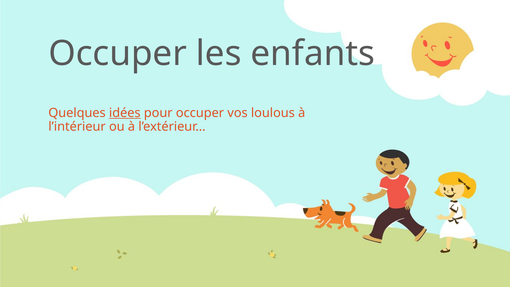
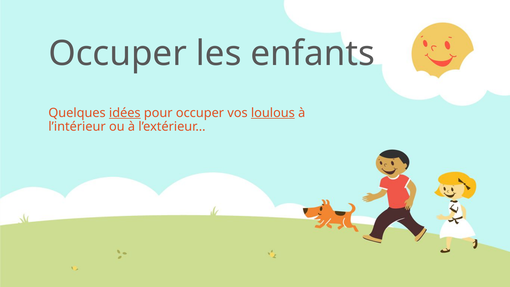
loulous underline: none -> present
